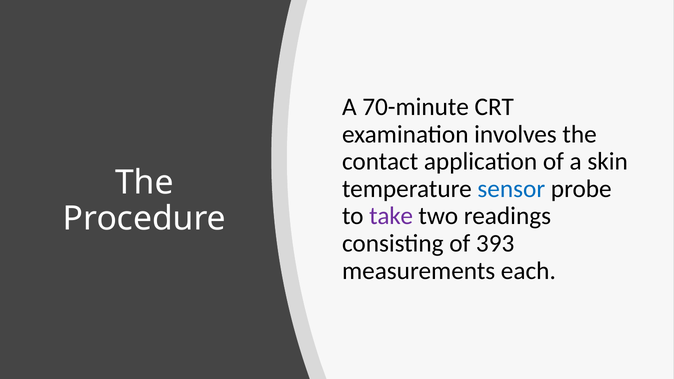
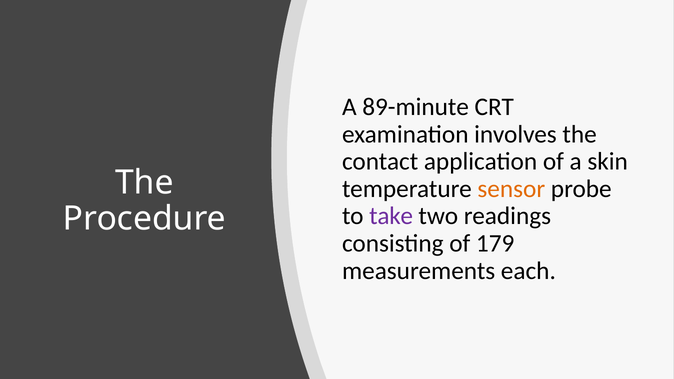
70-minute: 70-minute -> 89-minute
sensor colour: blue -> orange
393: 393 -> 179
